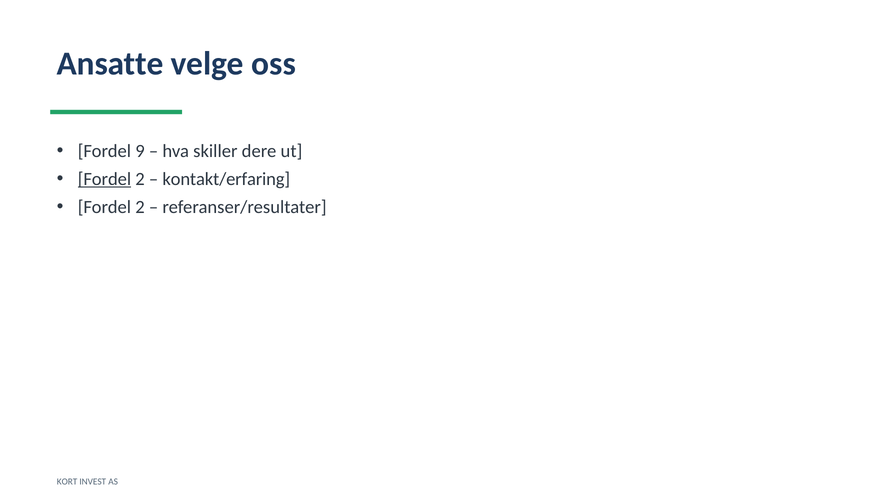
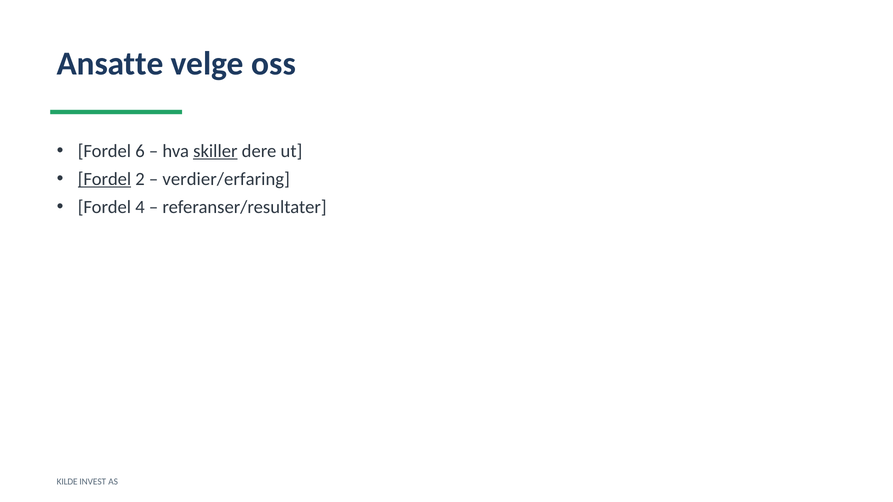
9: 9 -> 6
skiller underline: none -> present
kontakt/erfaring: kontakt/erfaring -> verdier/erfaring
2 at (140, 207): 2 -> 4
KORT: KORT -> KILDE
